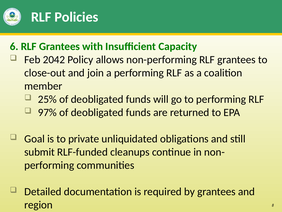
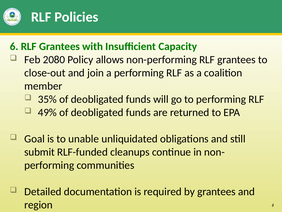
2042: 2042 -> 2080
25%: 25% -> 35%
97%: 97% -> 49%
private: private -> unable
